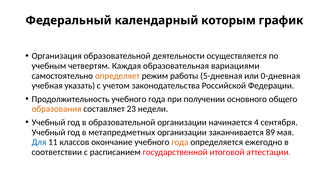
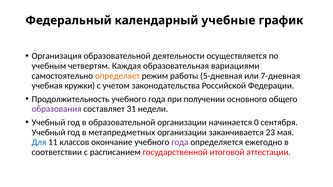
которым: которым -> учебные
0-дневная: 0-дневная -> 7-дневная
указать: указать -> кружки
образования colour: orange -> purple
23: 23 -> 31
4: 4 -> 0
89: 89 -> 23
года at (180, 142) colour: orange -> purple
